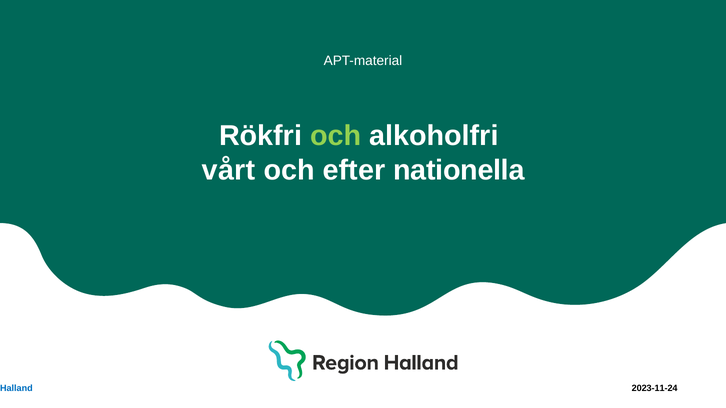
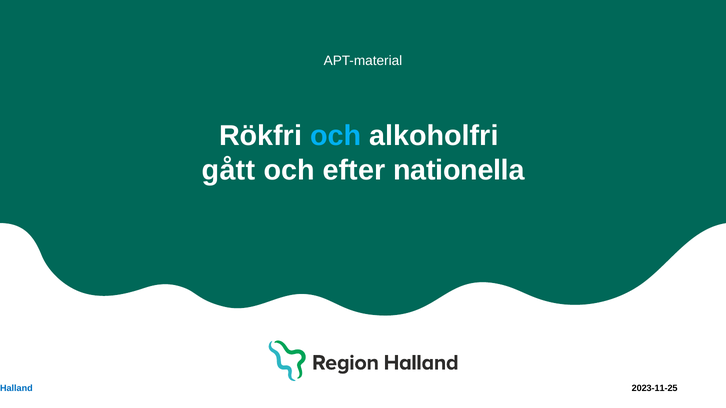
och at (336, 136) colour: light green -> light blue
vårt: vårt -> gått
2023-11-24: 2023-11-24 -> 2023-11-25
